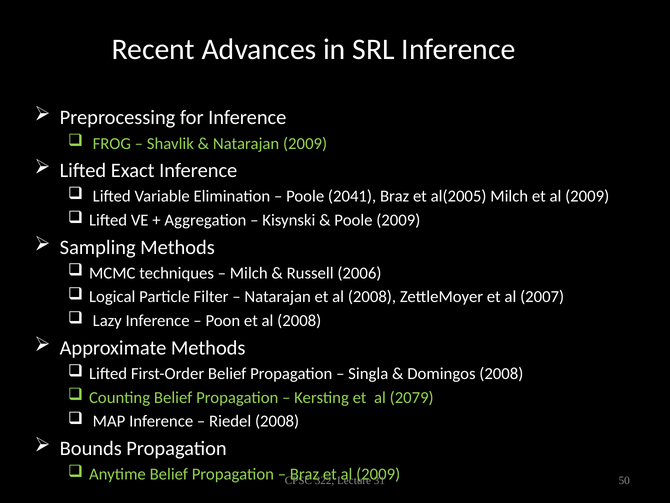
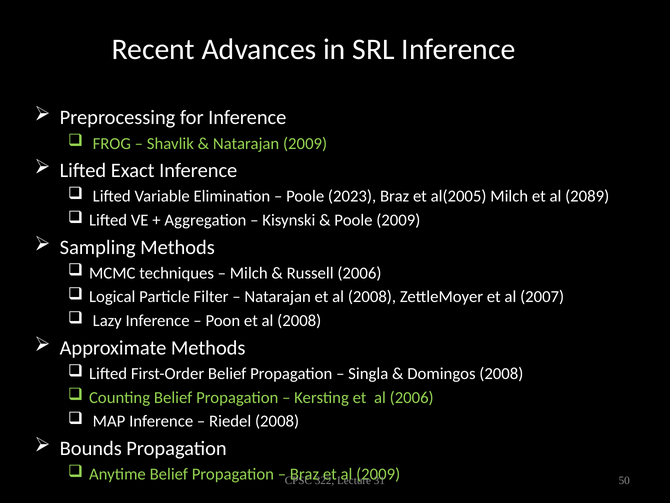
2041: 2041 -> 2023
Milch et al 2009: 2009 -> 2089
al 2079: 2079 -> 2006
